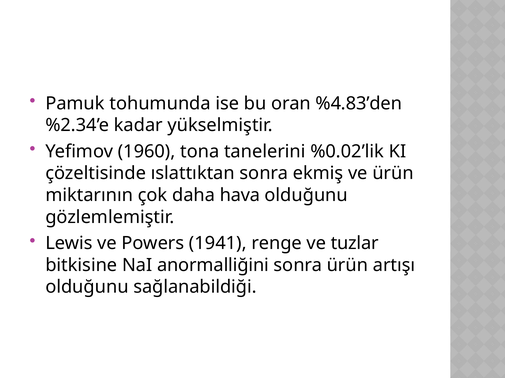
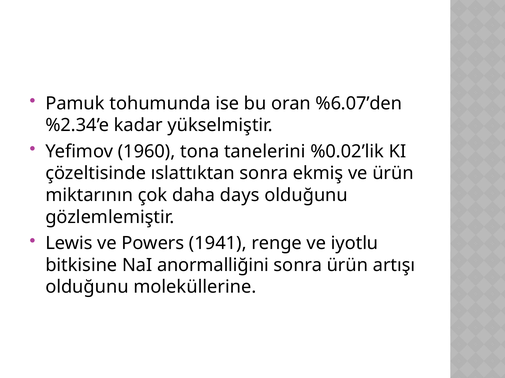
%4.83’den: %4.83’den -> %6.07’den
hava: hava -> days
tuzlar: tuzlar -> iyotlu
sağlanabildiği: sağlanabildiği -> moleküllerine
